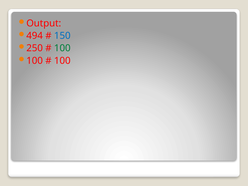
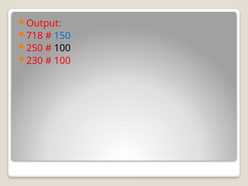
494: 494 -> 718
100 at (62, 48) colour: green -> black
100 at (35, 61): 100 -> 230
